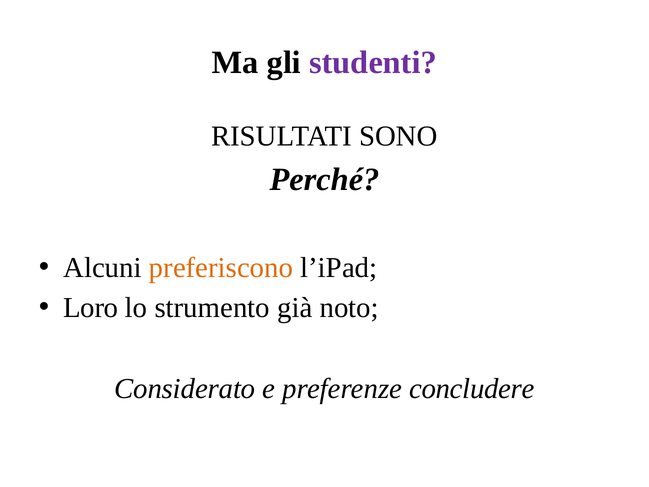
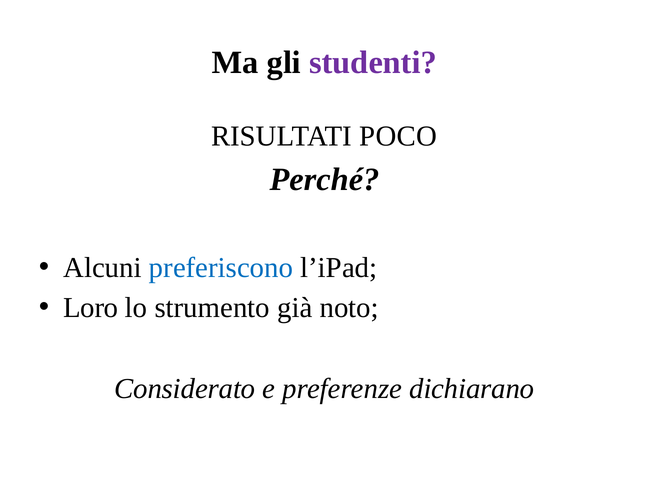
SONO: SONO -> POCO
preferiscono colour: orange -> blue
concludere: concludere -> dichiarano
